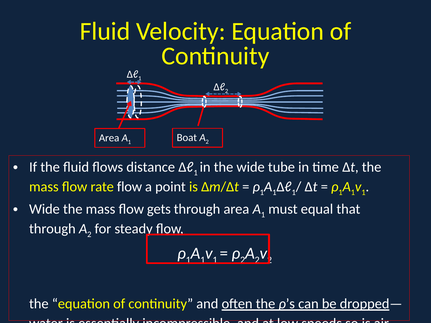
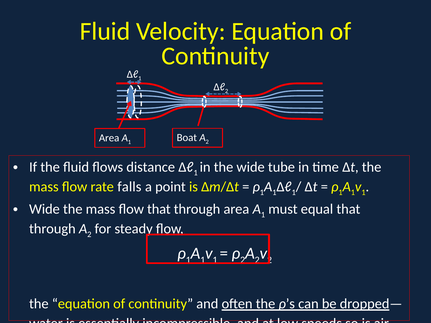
rate flow: flow -> falls
flow gets: gets -> that
